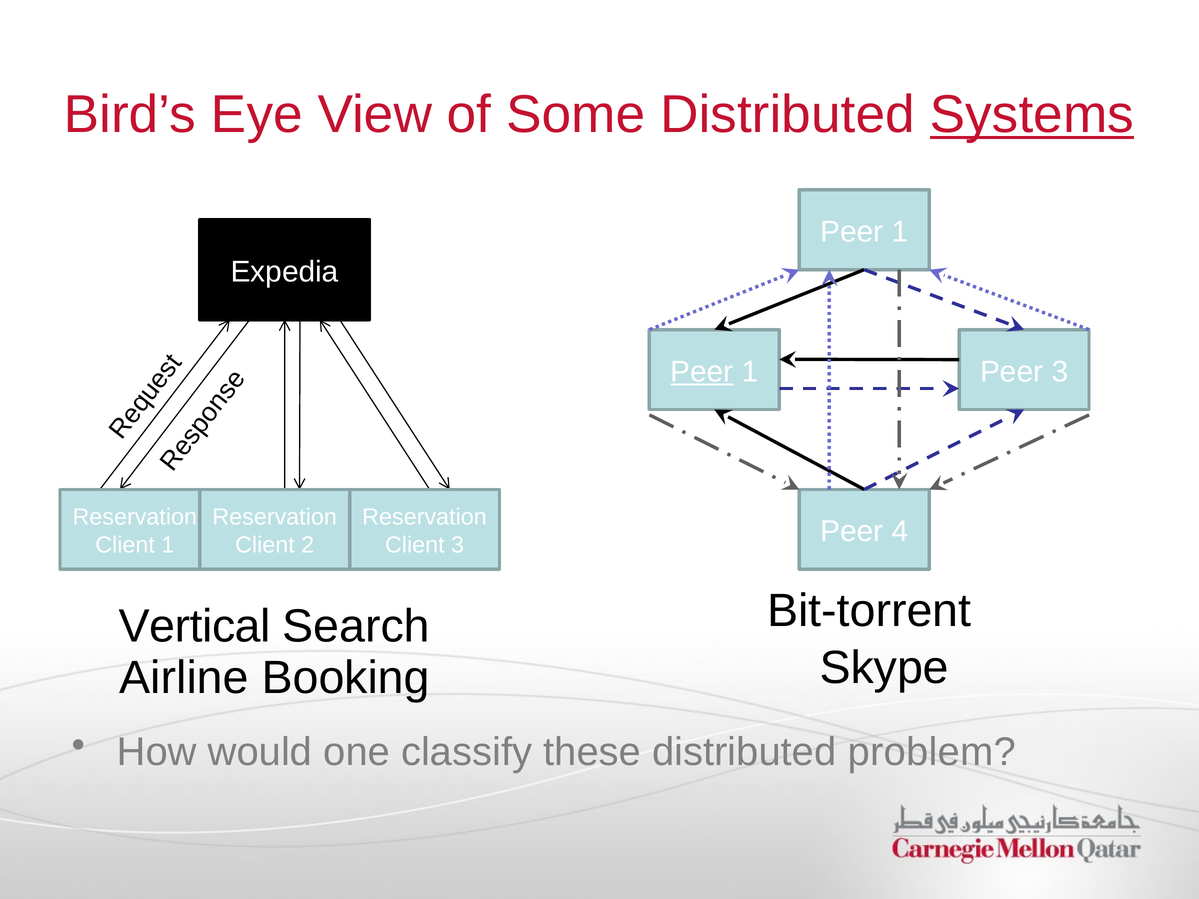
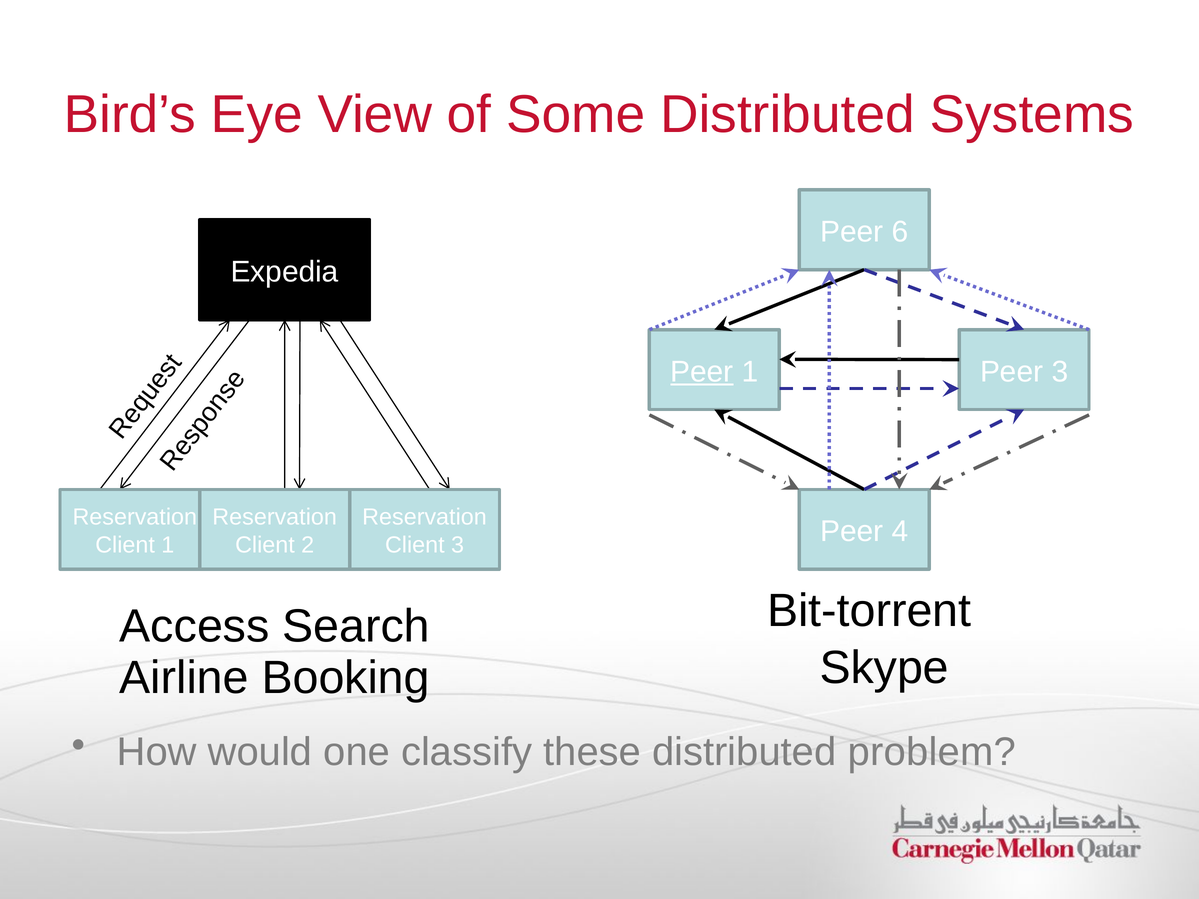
Systems underline: present -> none
1 at (900, 232): 1 -> 6
Vertical: Vertical -> Access
